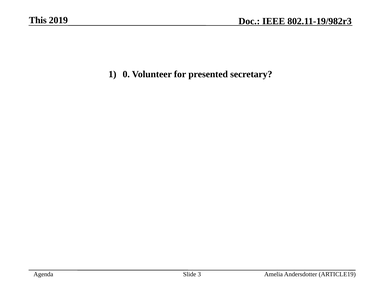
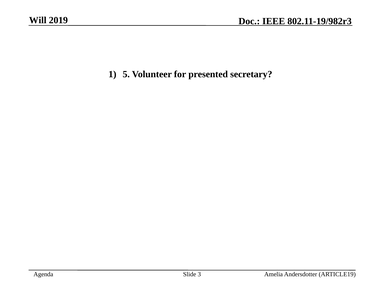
This: This -> Will
0: 0 -> 5
